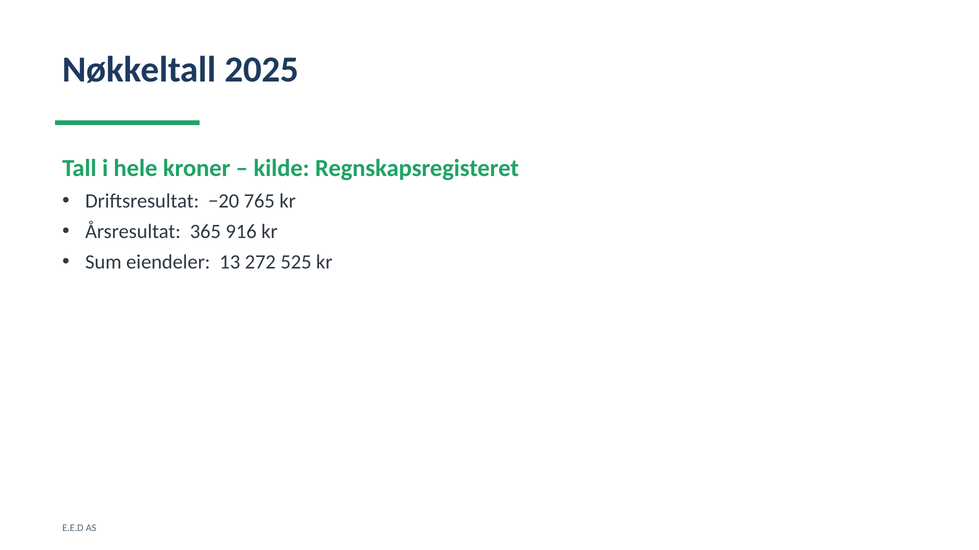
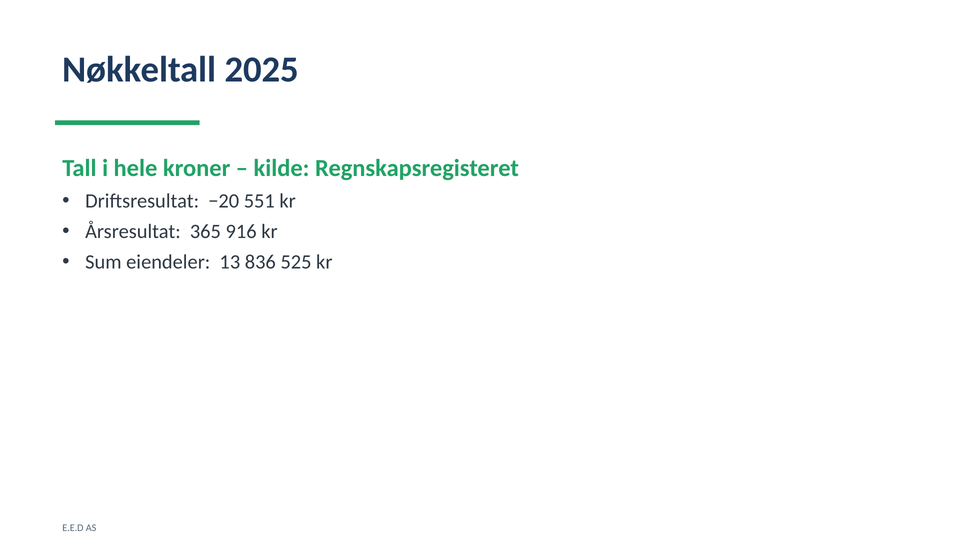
765: 765 -> 551
272: 272 -> 836
